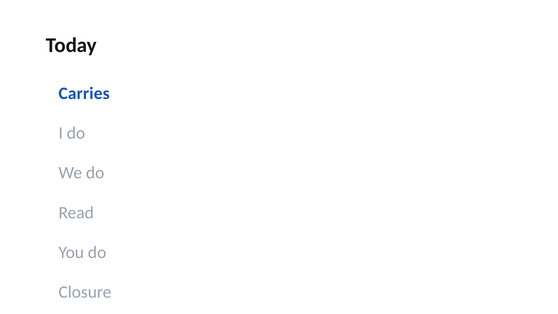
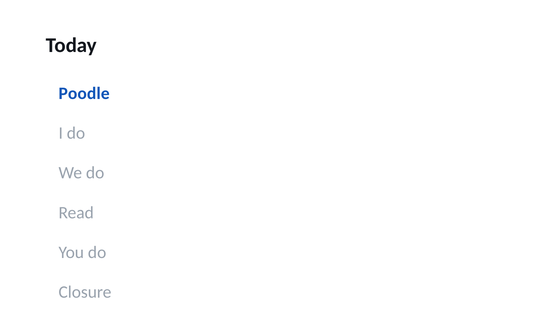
Carries: Carries -> Poodle
